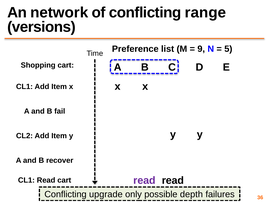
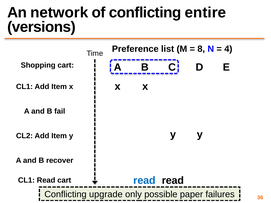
range: range -> entire
9: 9 -> 8
5: 5 -> 4
read at (144, 181) colour: purple -> blue
depth: depth -> paper
